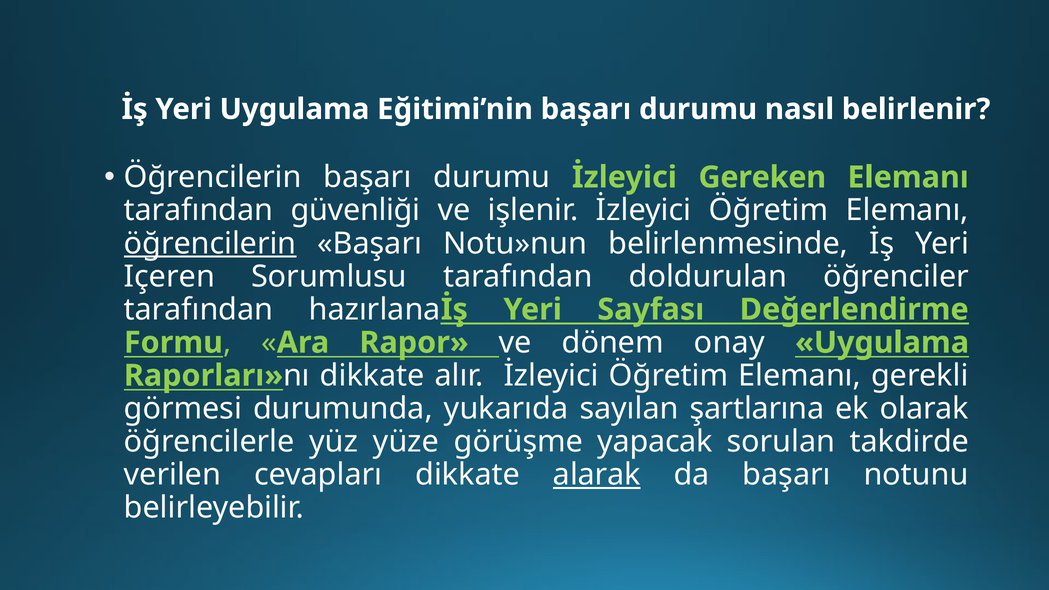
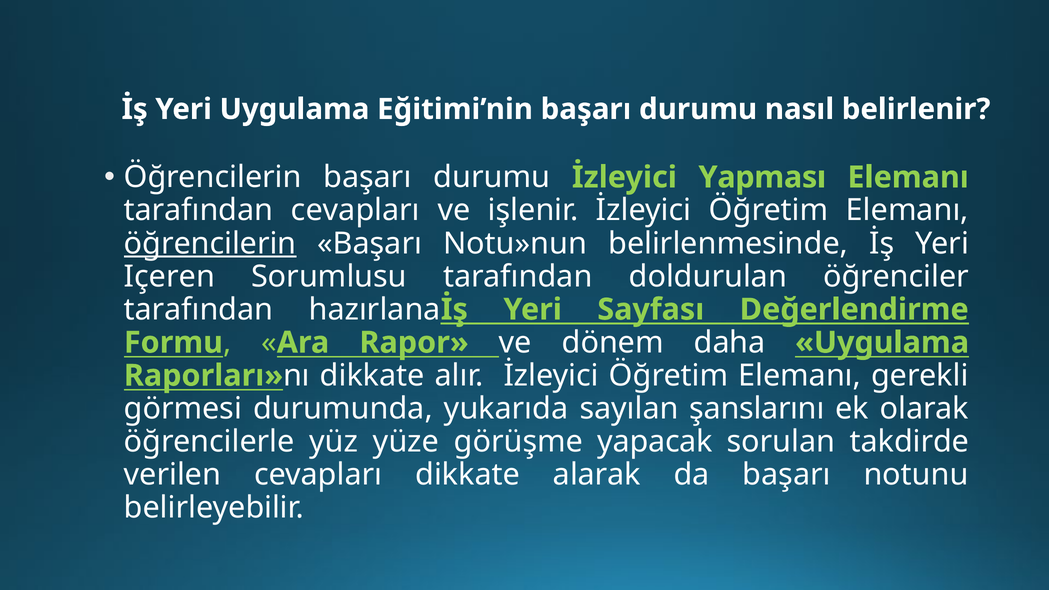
Gereken: Gereken -> Yapması
tarafından güvenliği: güvenliği -> cevapları
onay: onay -> daha
şartlarına: şartlarına -> şanslarını
alarak underline: present -> none
